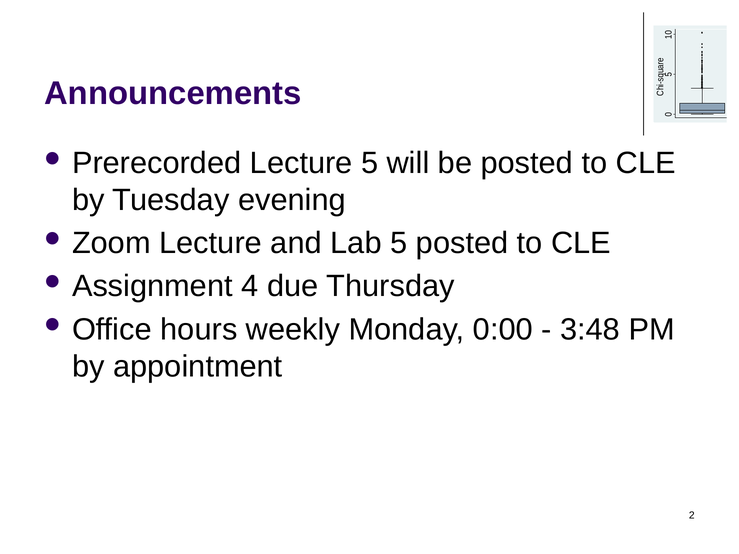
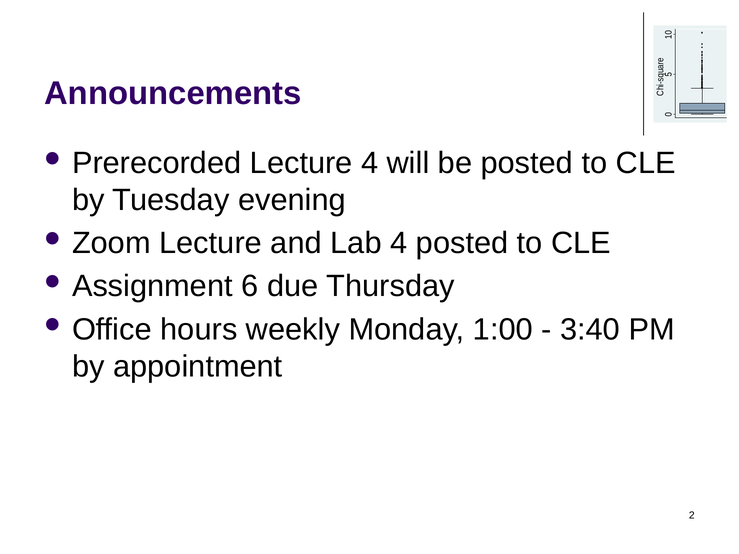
Lecture 5: 5 -> 4
Lab 5: 5 -> 4
4: 4 -> 6
0:00: 0:00 -> 1:00
3:48: 3:48 -> 3:40
